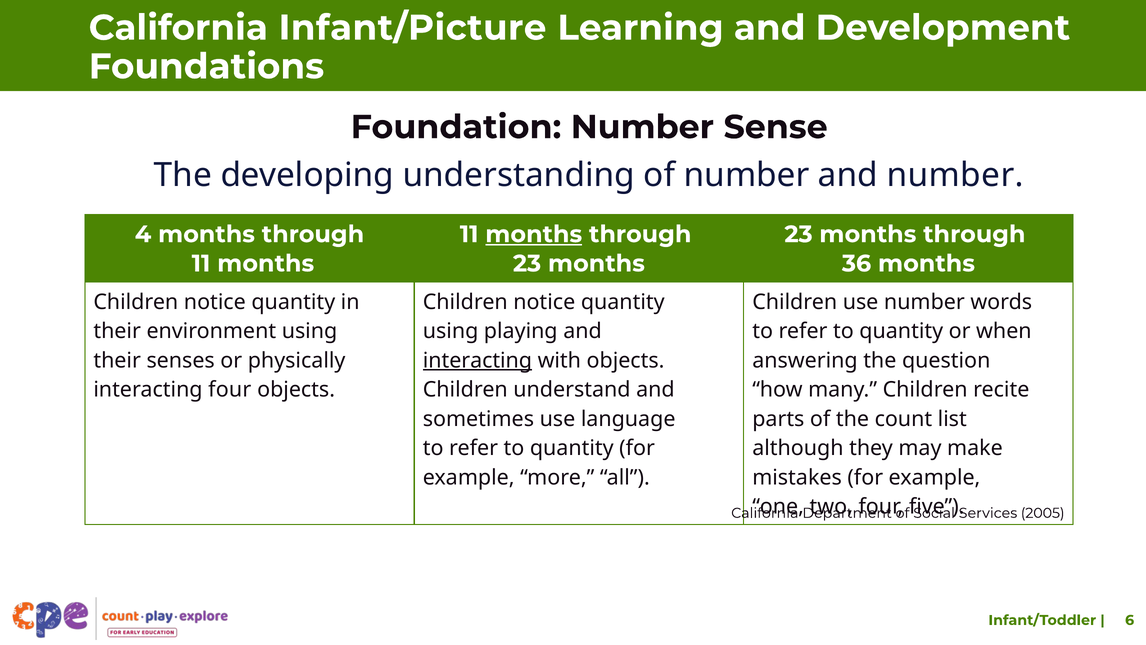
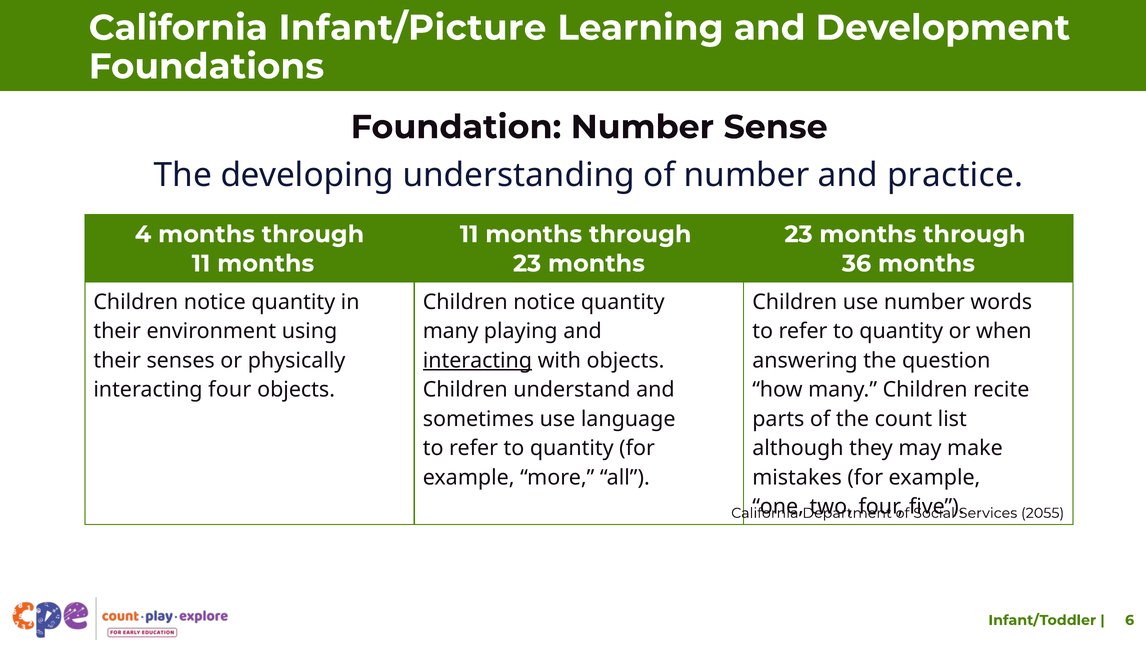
and number: number -> practice
months at (534, 234) underline: present -> none
using at (451, 331): using -> many
2005: 2005 -> 2055
